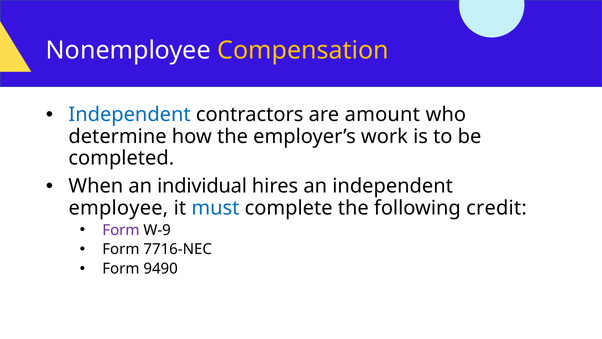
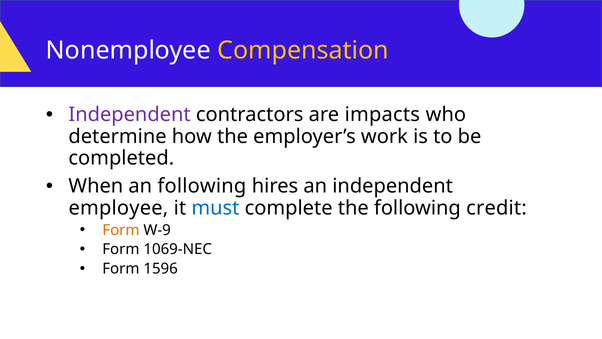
Independent at (130, 115) colour: blue -> purple
amount: amount -> impacts
an individual: individual -> following
Form at (121, 230) colour: purple -> orange
7716-NEC: 7716-NEC -> 1069-NEC
9490: 9490 -> 1596
